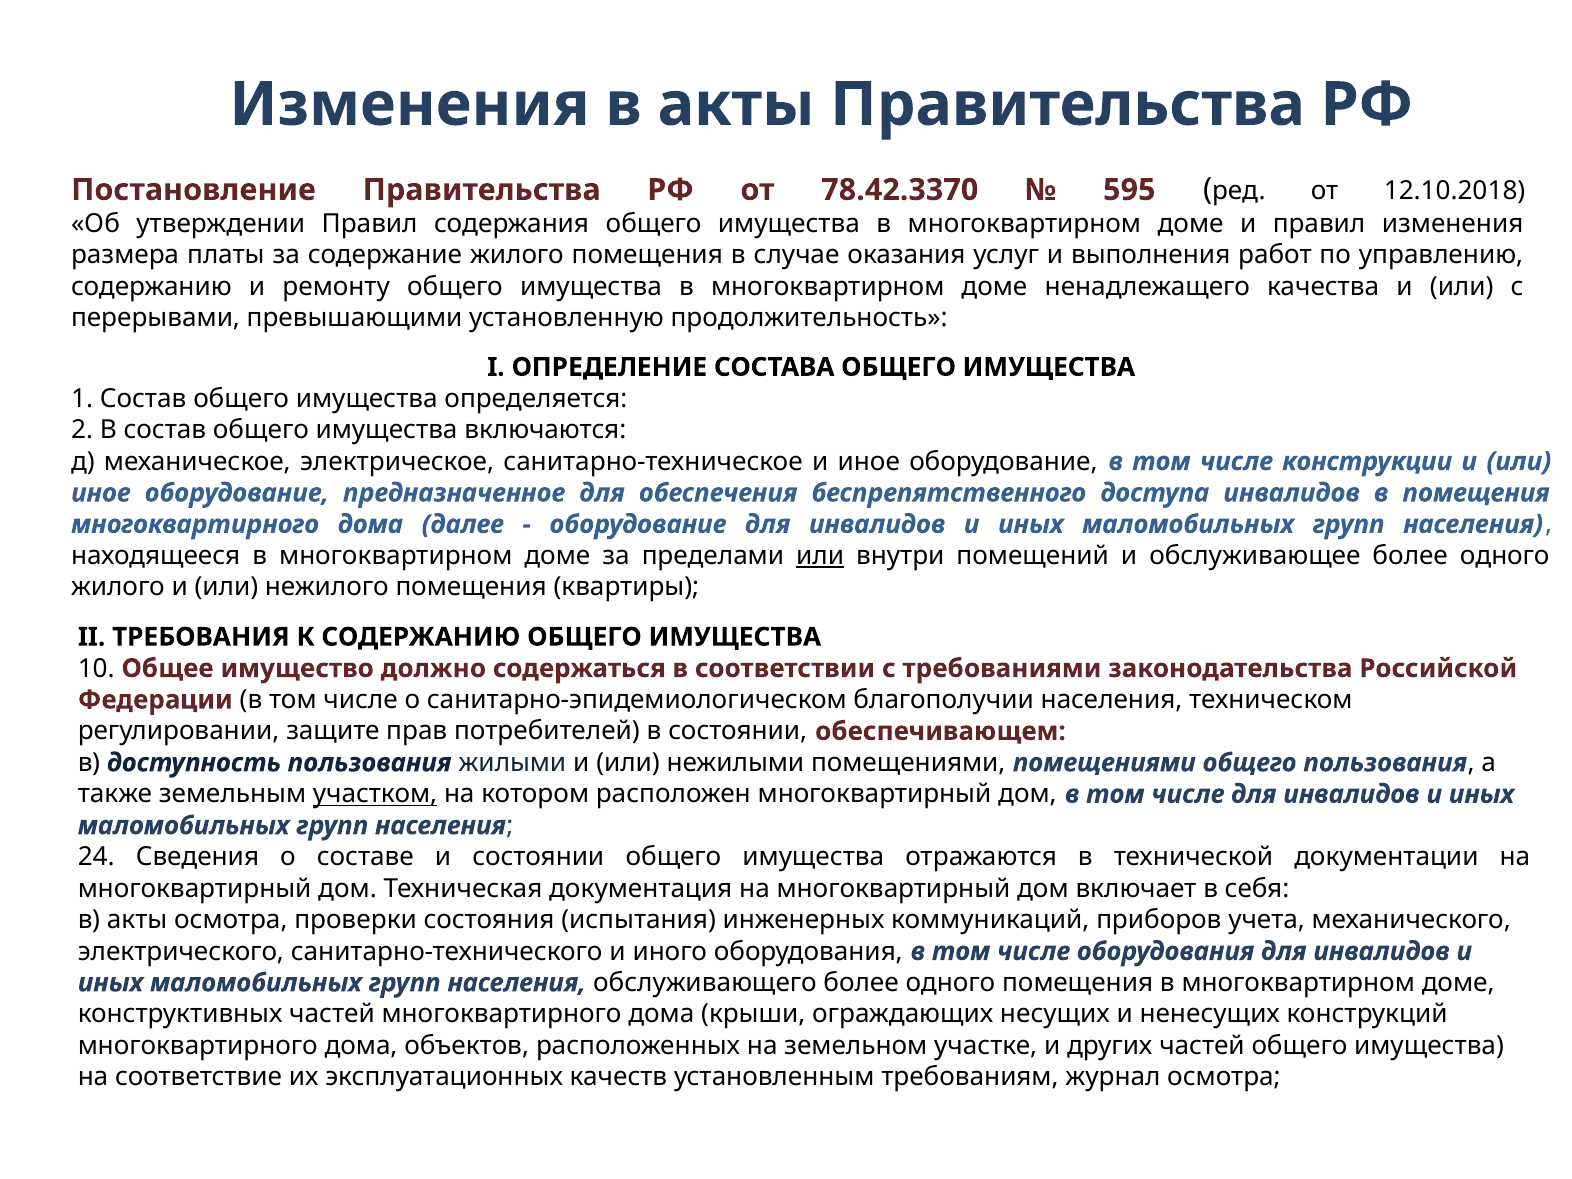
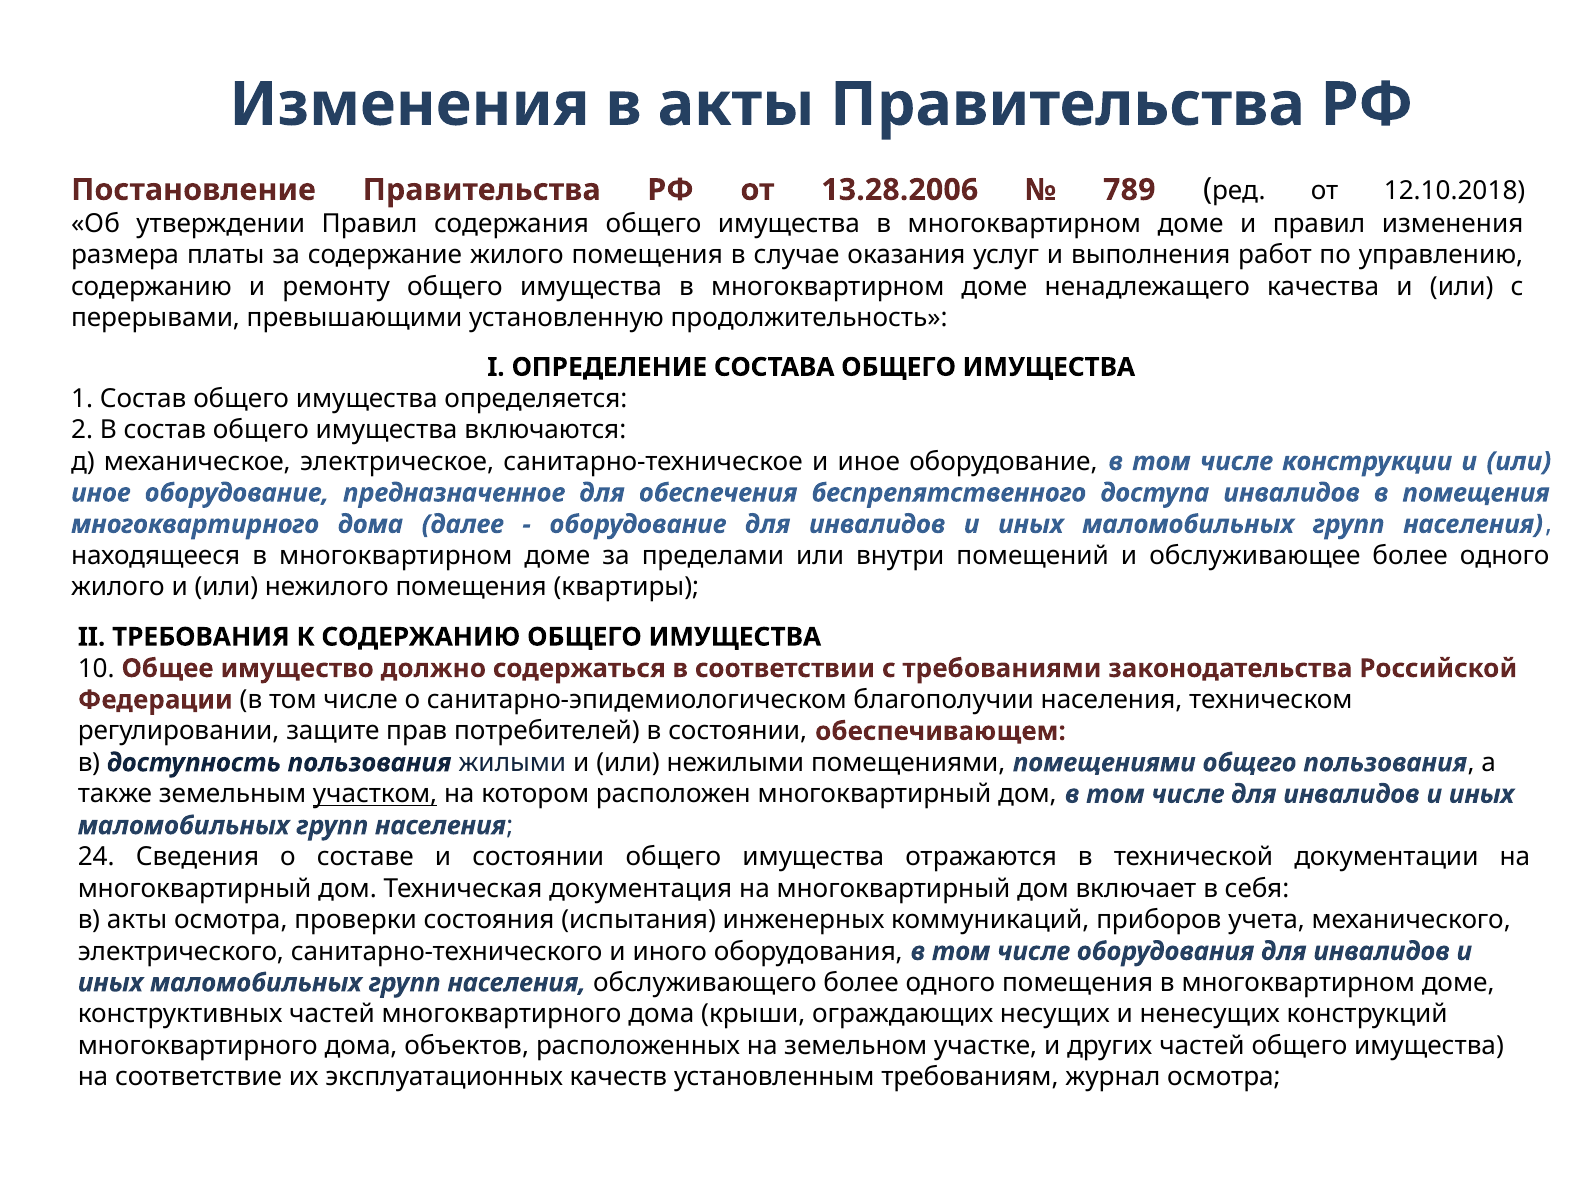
78.42.3370: 78.42.3370 -> 13.28.2006
595: 595 -> 789
или at (820, 556) underline: present -> none
